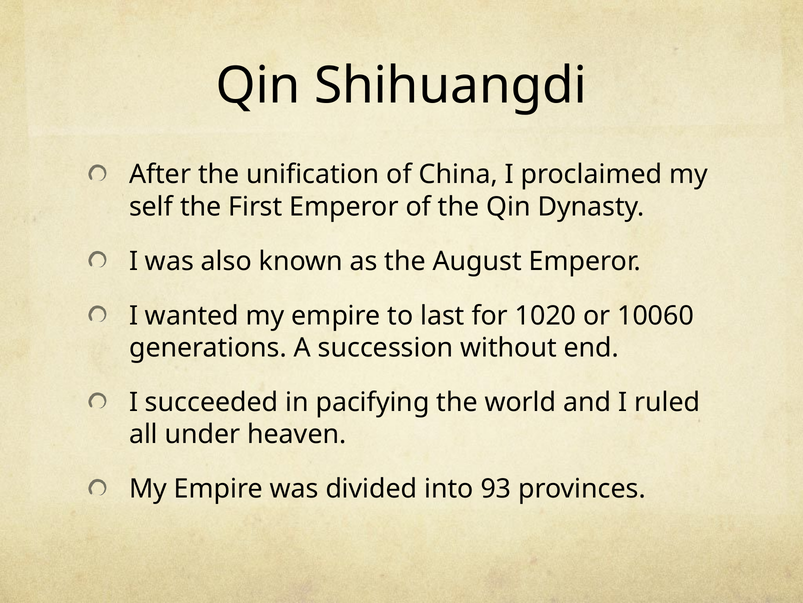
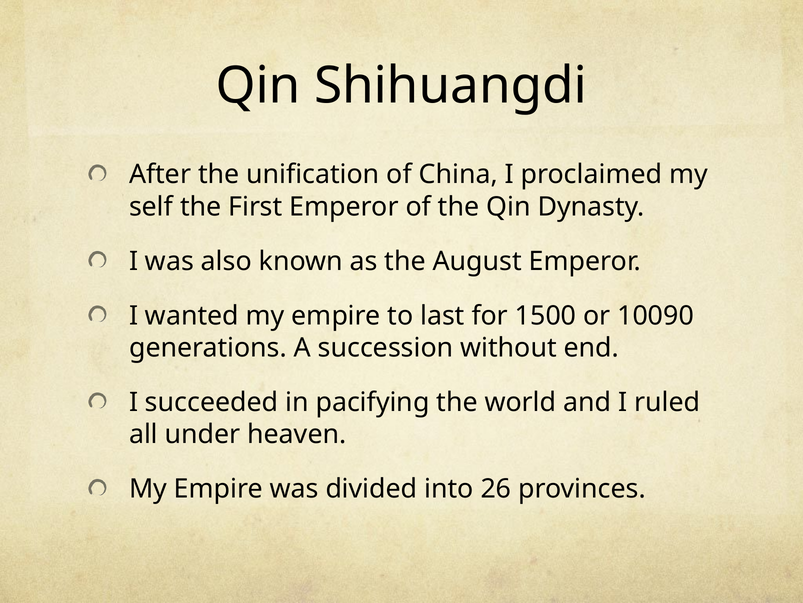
1020: 1020 -> 1500
10060: 10060 -> 10090
93: 93 -> 26
